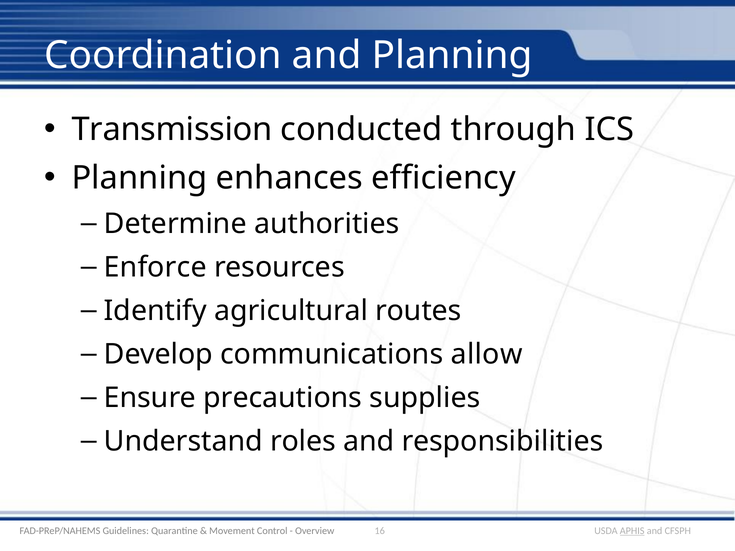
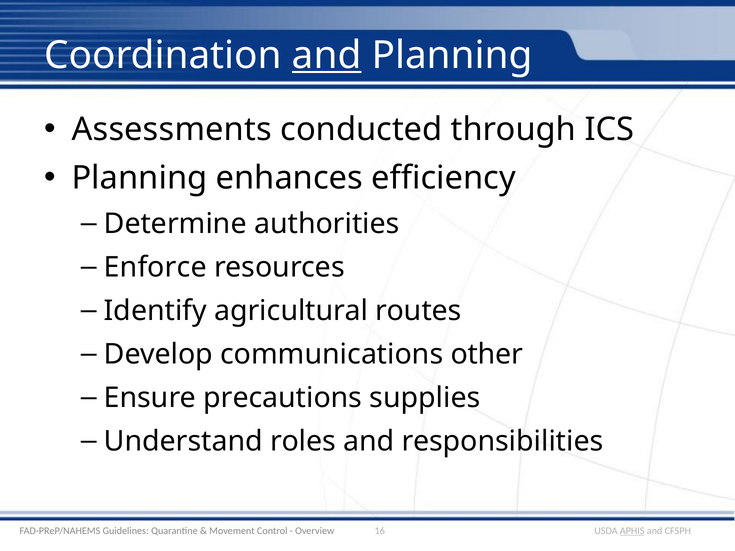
and at (327, 55) underline: none -> present
Transmission: Transmission -> Assessments
allow: allow -> other
